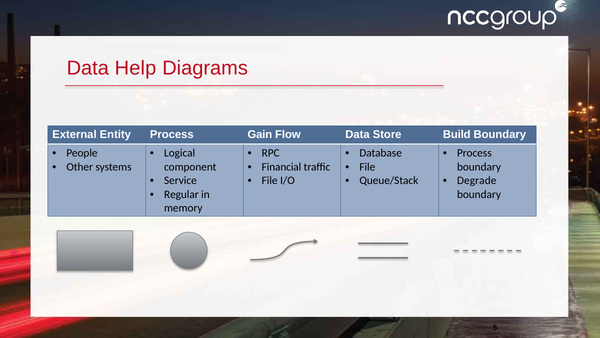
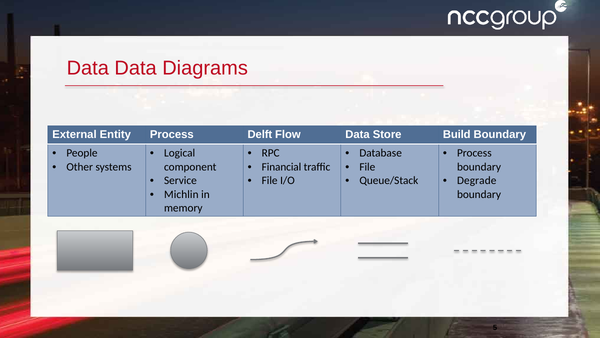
Data Help: Help -> Data
Gain: Gain -> Delft
Regular: Regular -> Michlin
